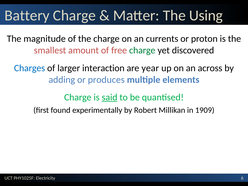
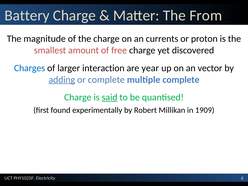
Using: Using -> From
charge at (142, 50) colour: green -> black
across: across -> vector
adding underline: none -> present
or produces: produces -> complete
multiple elements: elements -> complete
